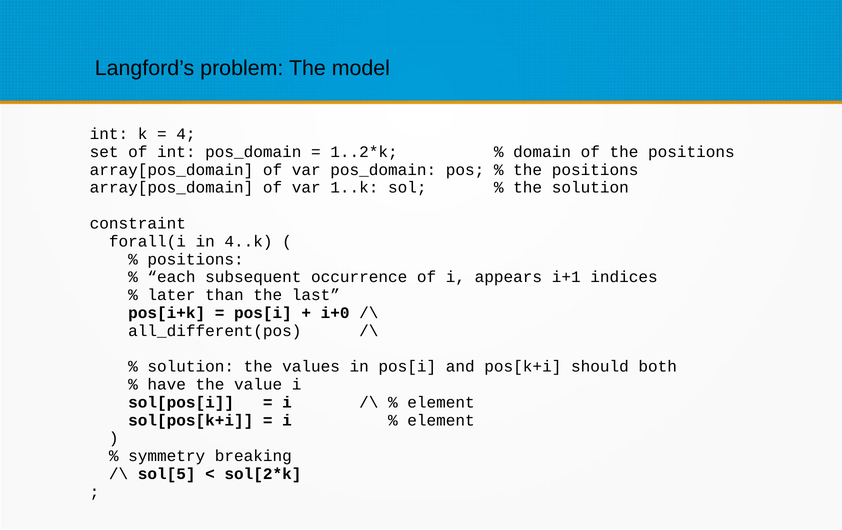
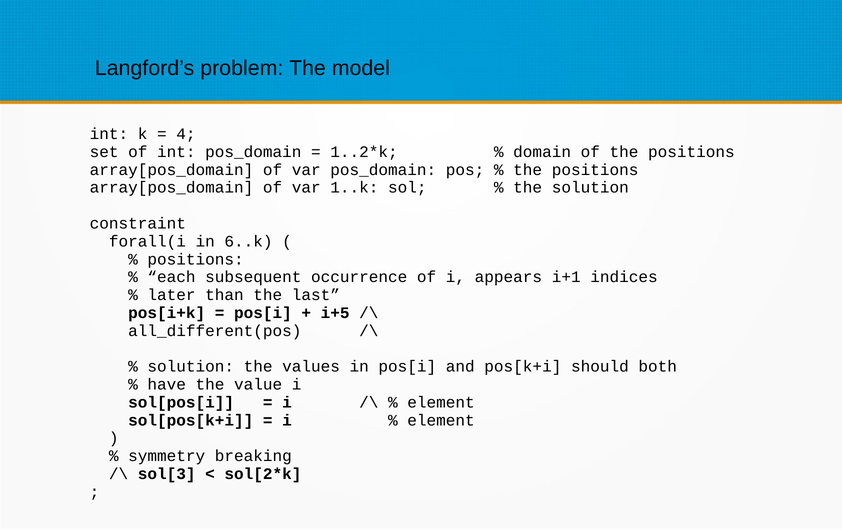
4..k: 4..k -> 6..k
i+0: i+0 -> i+5
sol[5: sol[5 -> sol[3
